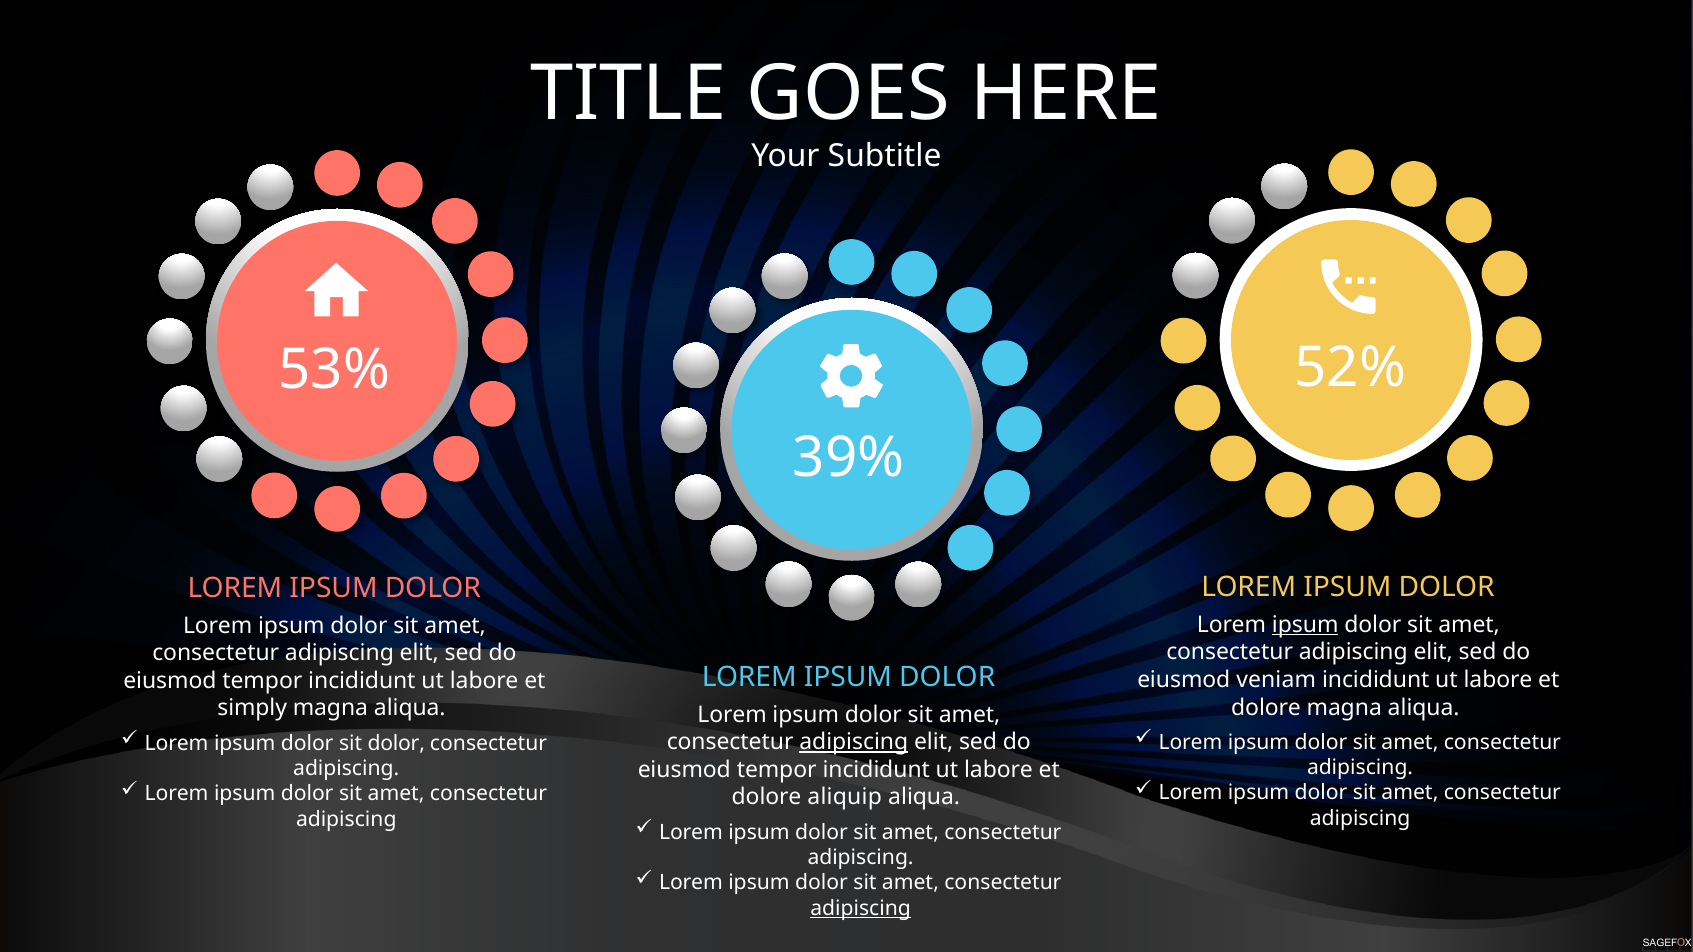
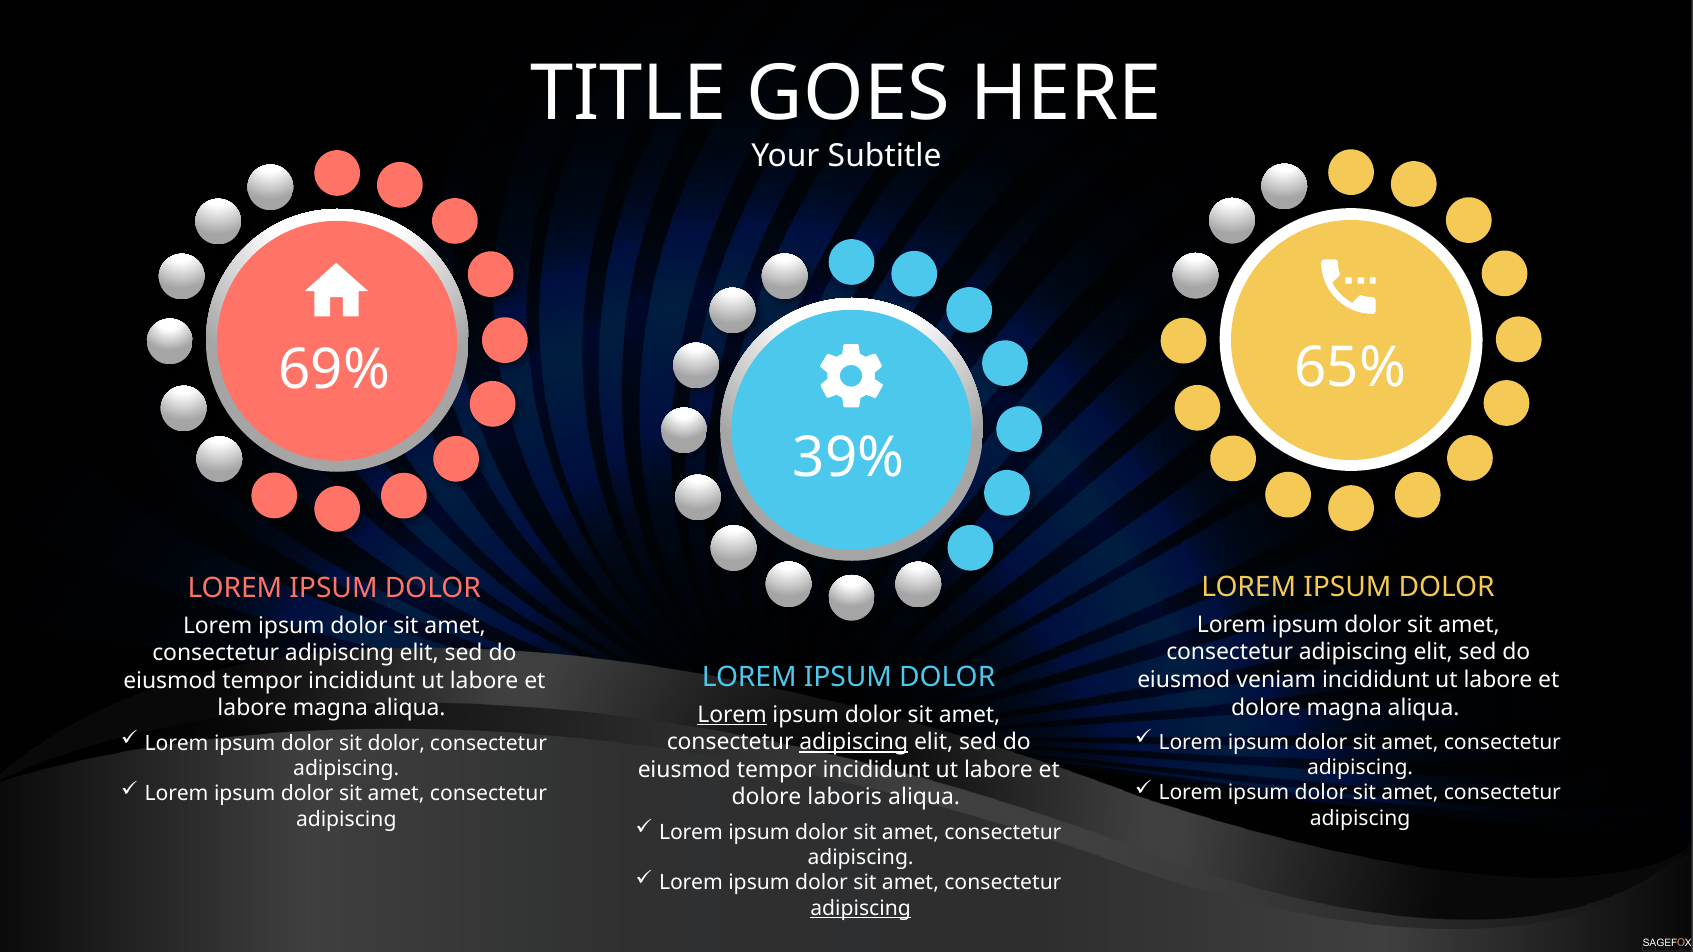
52%: 52% -> 65%
53%: 53% -> 69%
ipsum at (1305, 625) underline: present -> none
simply at (252, 708): simply -> labore
Lorem at (732, 715) underline: none -> present
aliquip: aliquip -> laboris
